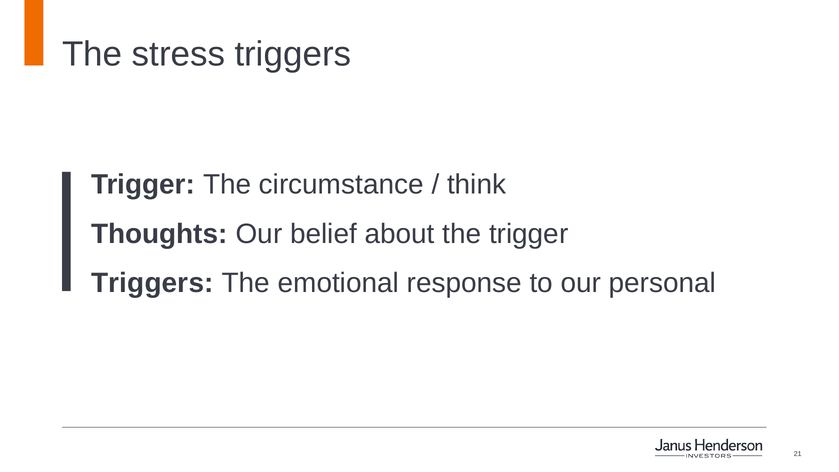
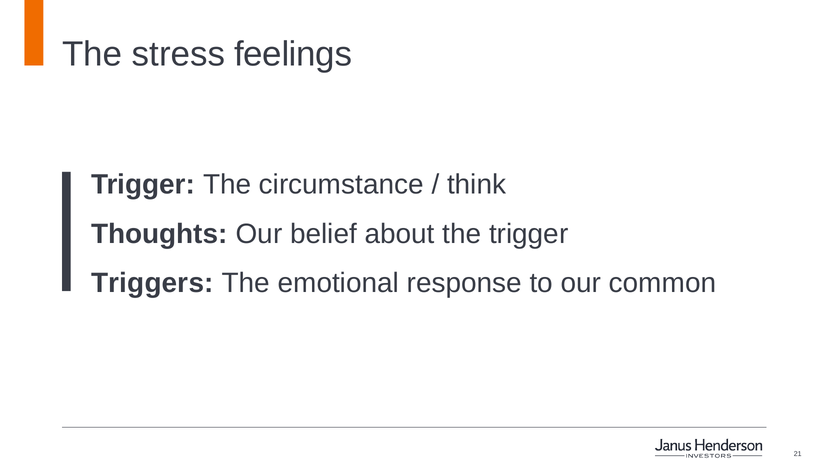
stress triggers: triggers -> feelings
personal: personal -> common
